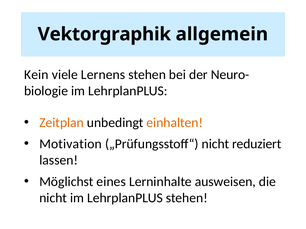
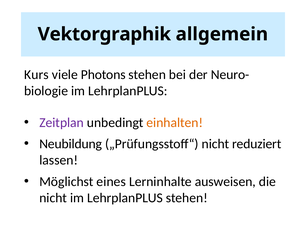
Kein: Kein -> Kurs
Lernens: Lernens -> Photons
Zeitplan colour: orange -> purple
Motivation: Motivation -> Neubildung
